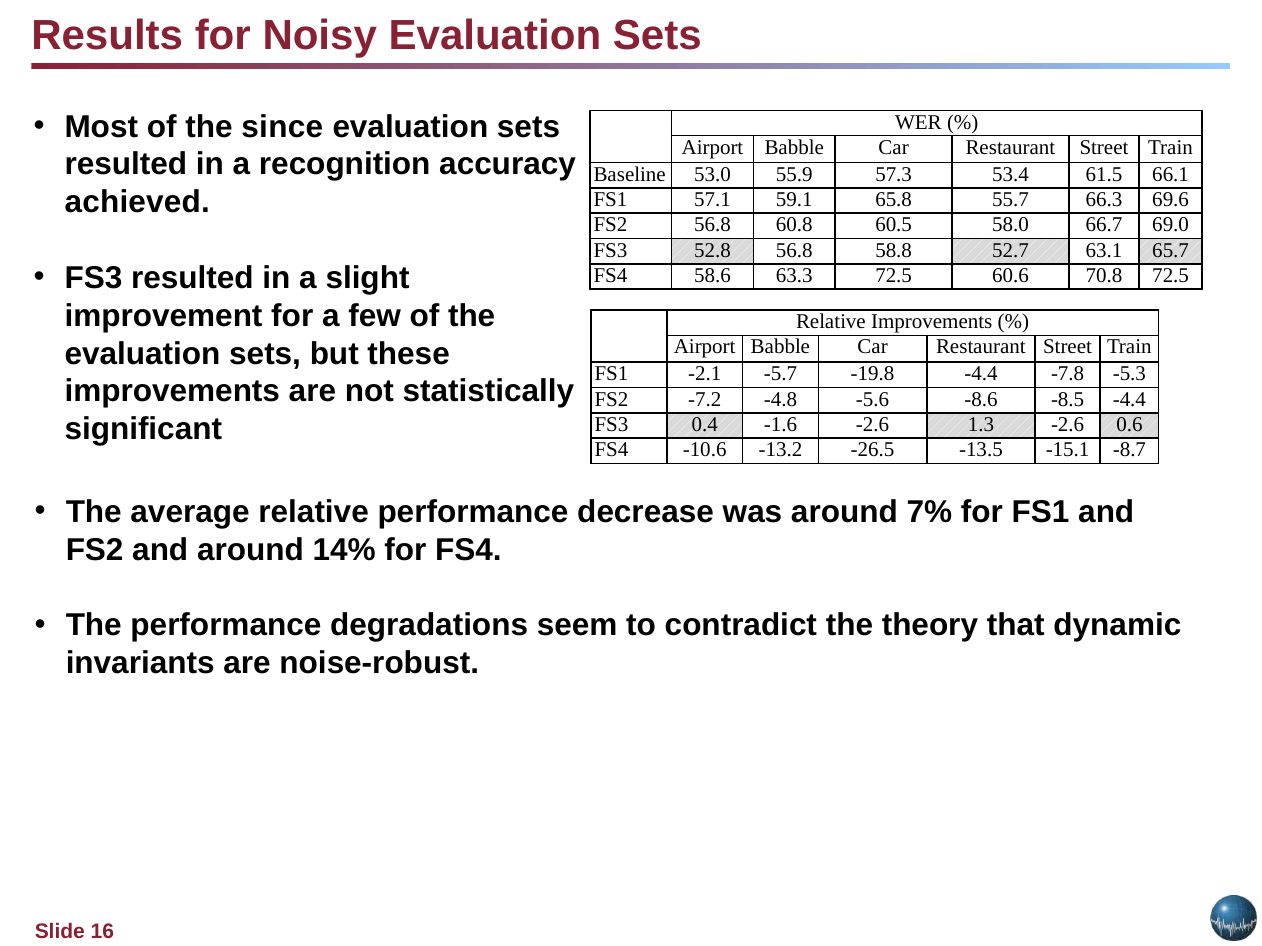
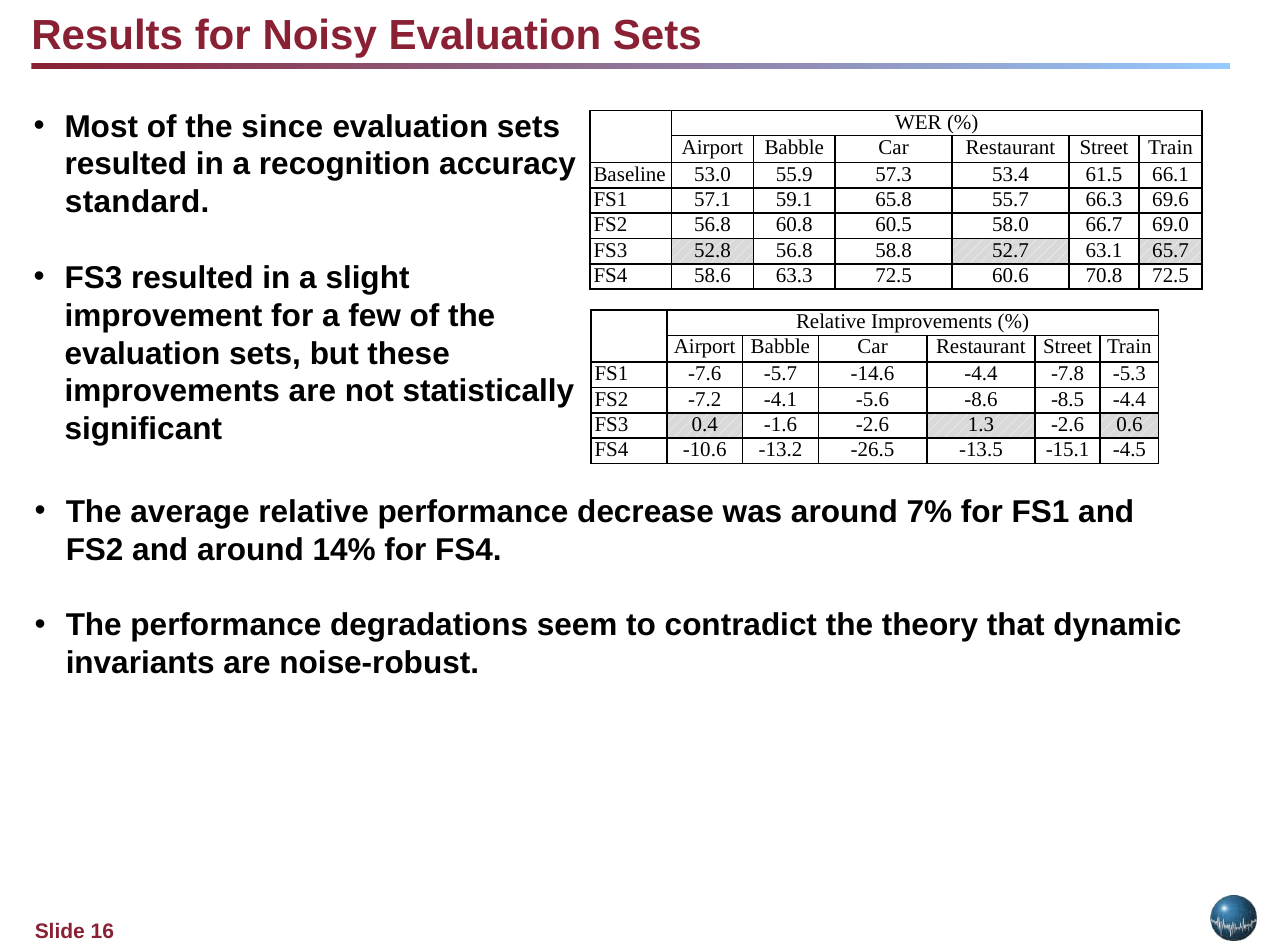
achieved: achieved -> standard
-2.1: -2.1 -> -7.6
-19.8: -19.8 -> -14.6
-4.8: -4.8 -> -4.1
-8.7: -8.7 -> -4.5
